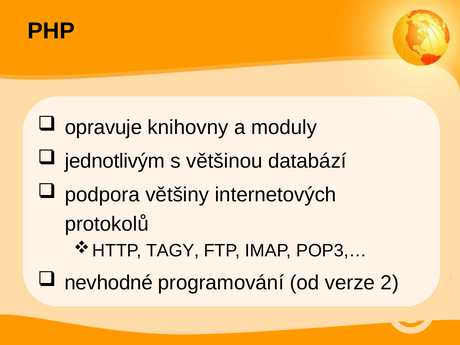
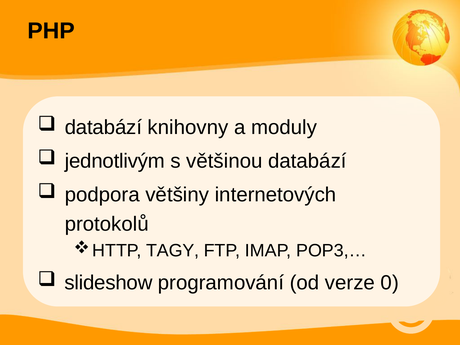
opravuje at (103, 128): opravuje -> databází
nevhodné: nevhodné -> slideshow
2: 2 -> 0
